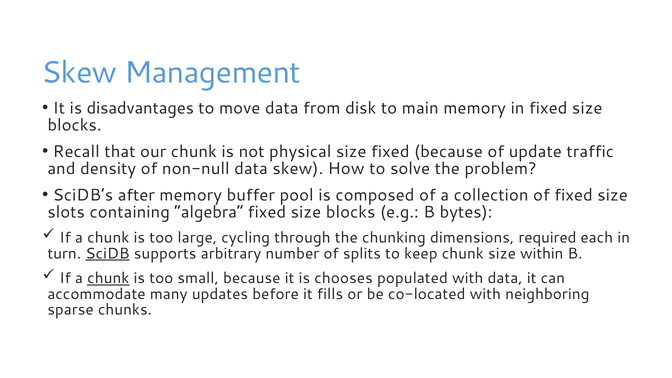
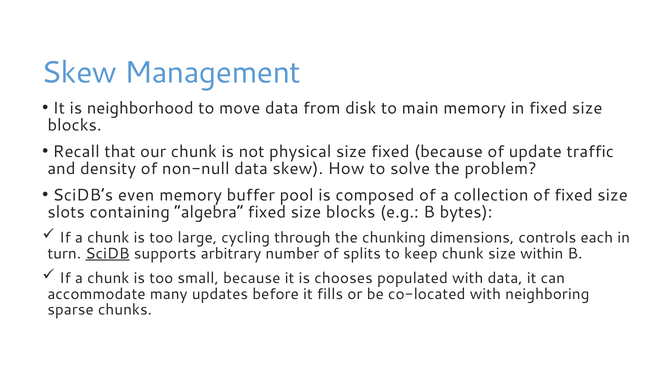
disadvantages: disadvantages -> neighborhood
after: after -> even
required: required -> controls
chunk at (108, 278) underline: present -> none
